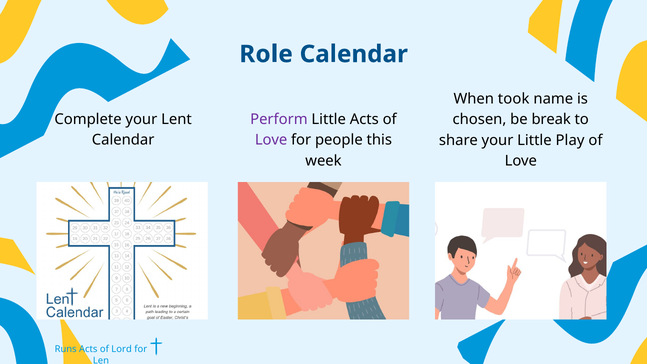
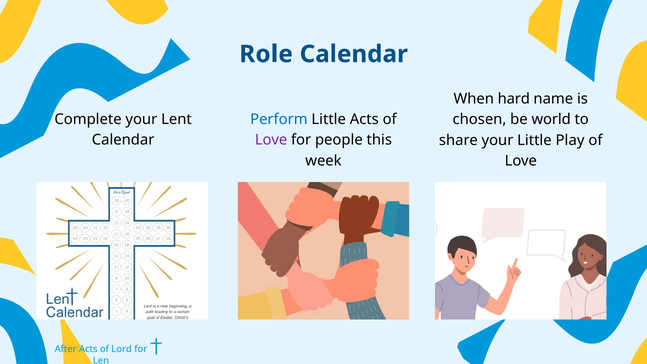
took: took -> hard
Perform colour: purple -> blue
break: break -> world
Runs: Runs -> After
